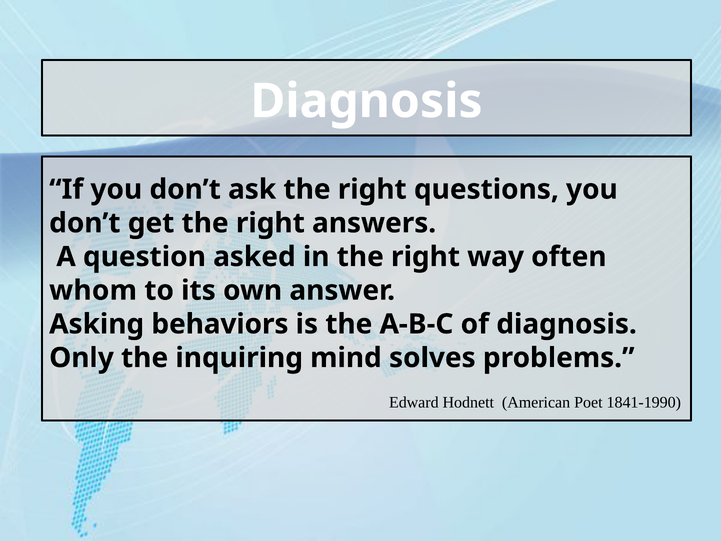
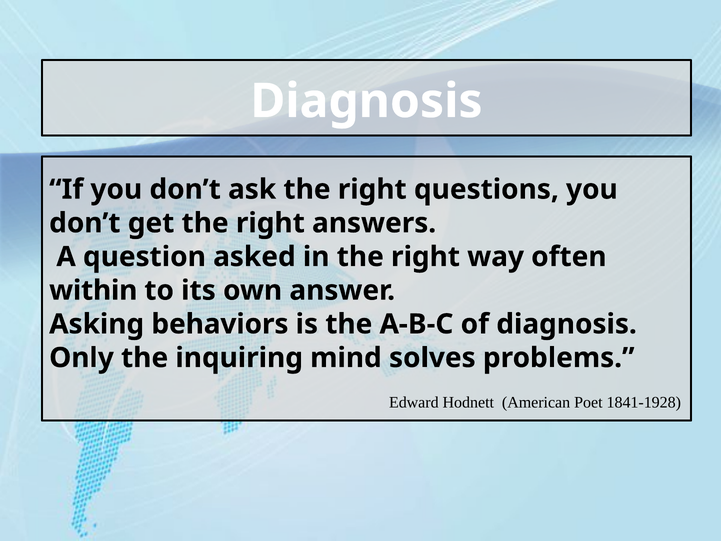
whom: whom -> within
1841-1990: 1841-1990 -> 1841-1928
